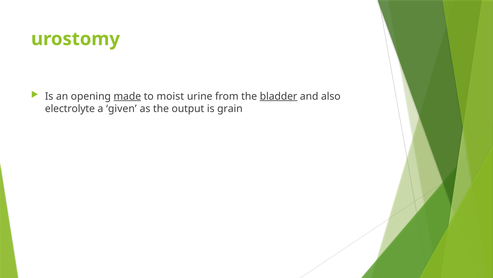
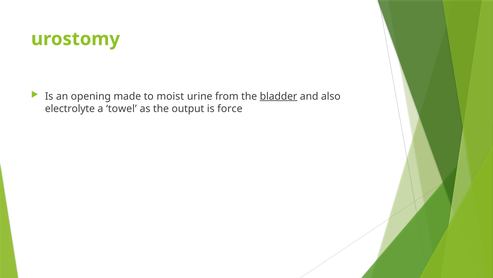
made underline: present -> none
given: given -> towel
grain: grain -> force
